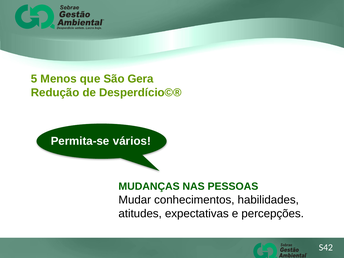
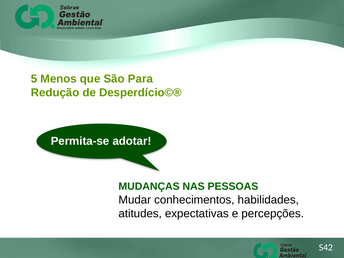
Gera: Gera -> Para
vários: vários -> adotar
